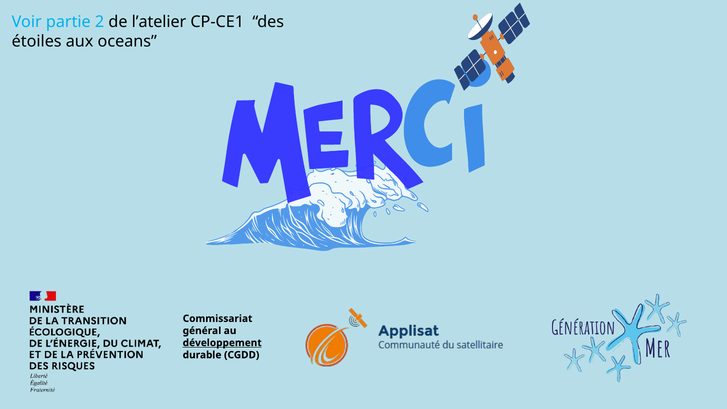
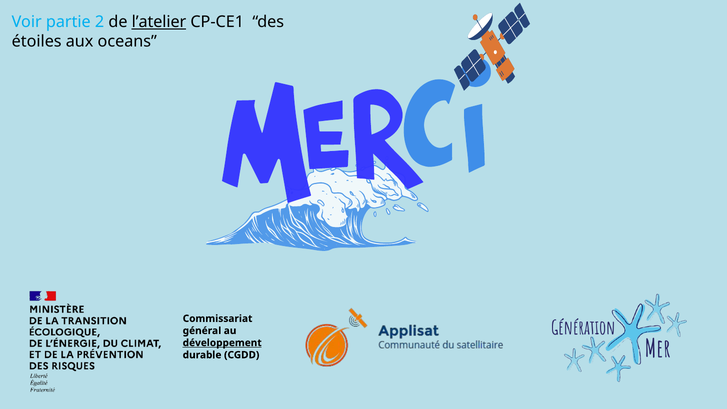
l’atelier underline: none -> present
